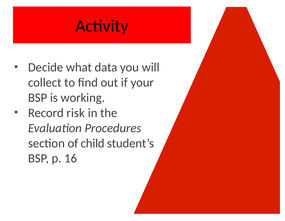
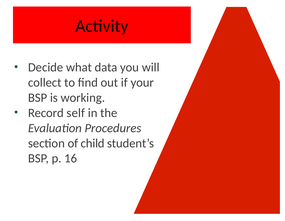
risk: risk -> self
